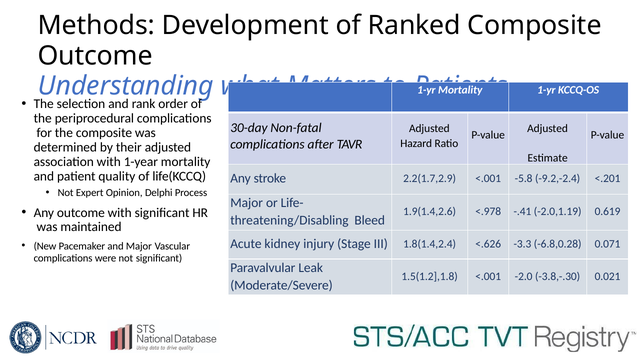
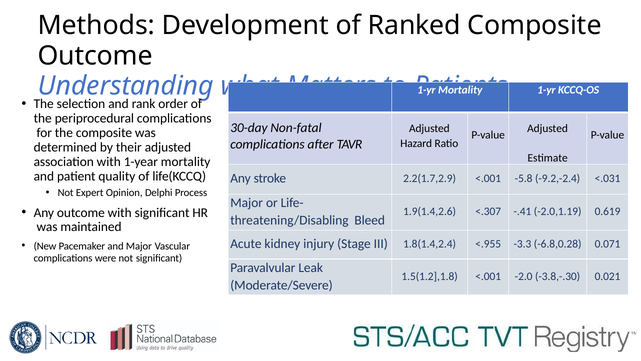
<.201: <.201 -> <.031
<.978: <.978 -> <.307
<.626: <.626 -> <.955
